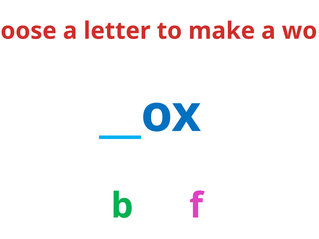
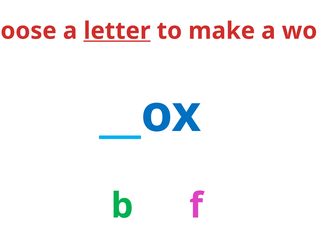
letter underline: none -> present
